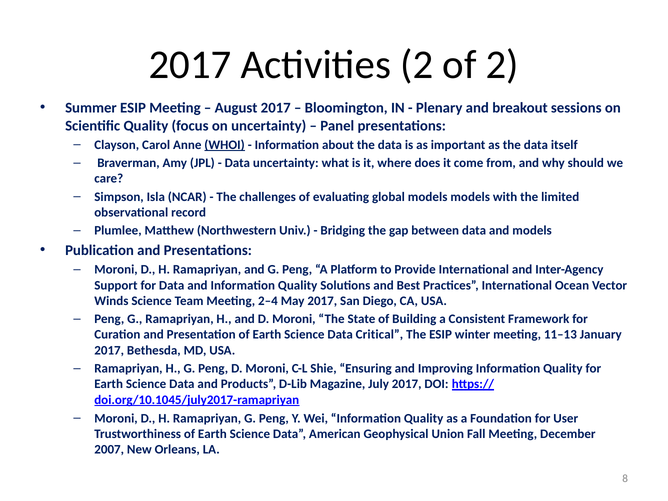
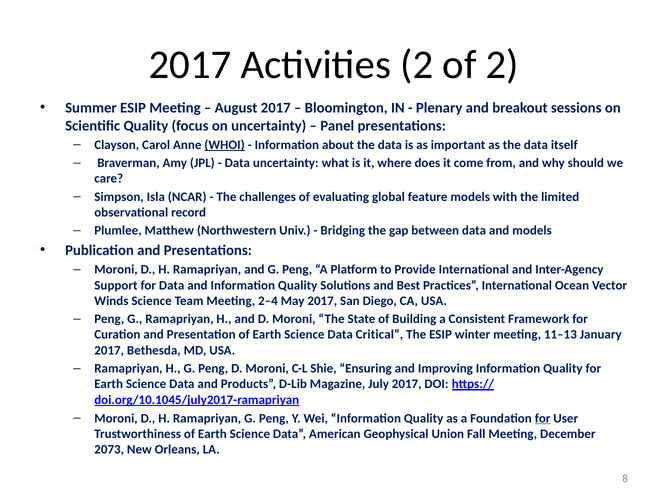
global models: models -> feature
for at (543, 418) underline: none -> present
2007: 2007 -> 2073
